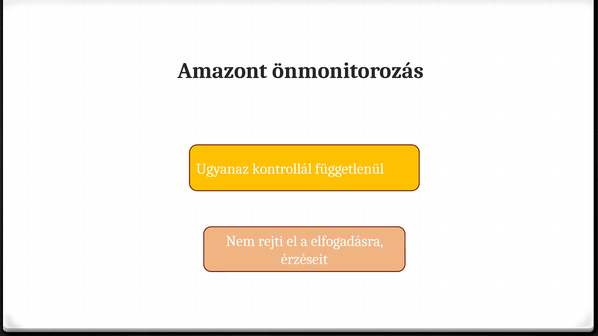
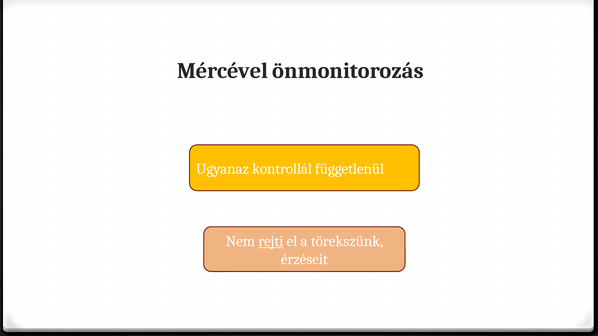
Amazont: Amazont -> Mércével
rejti underline: none -> present
elfogadásra: elfogadásra -> törekszünk
